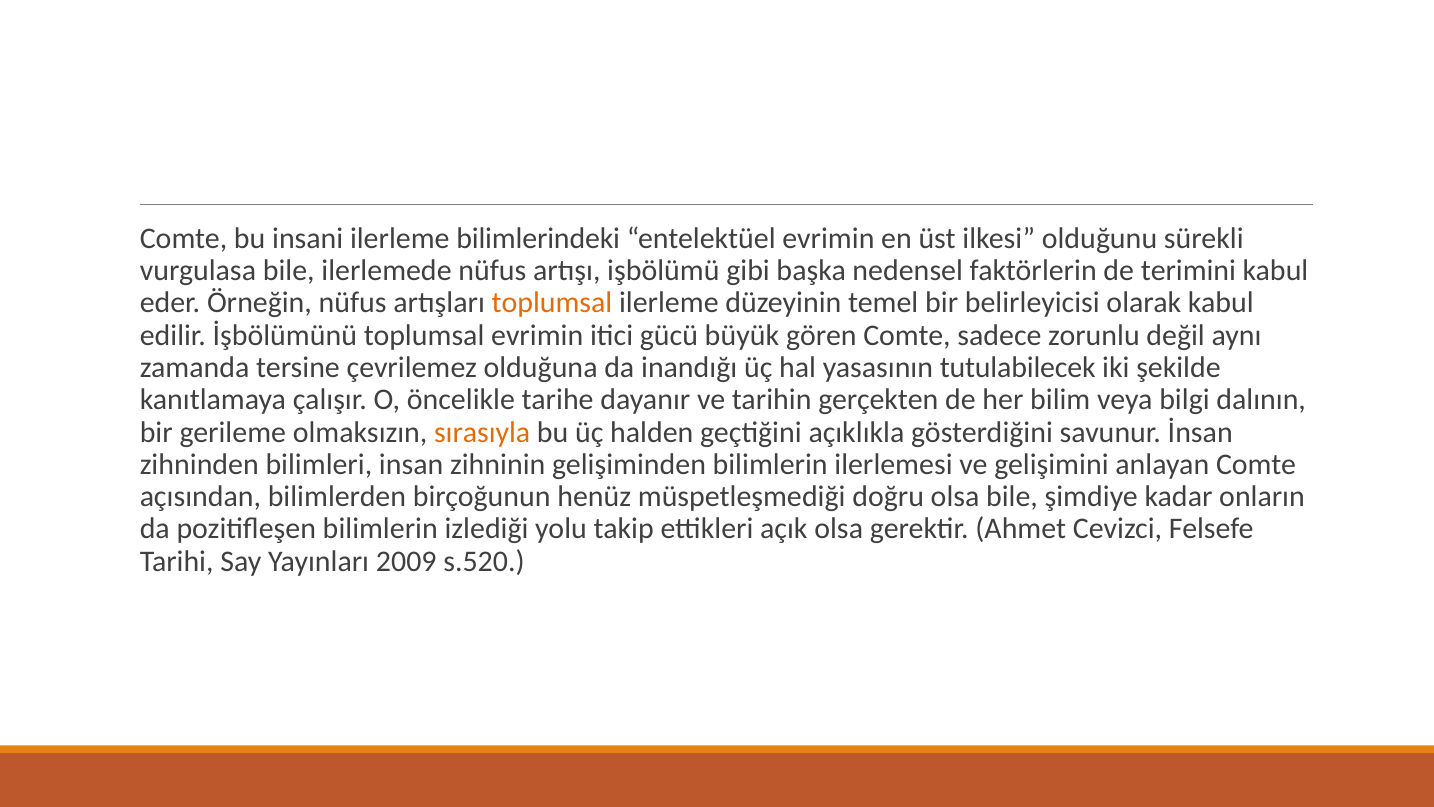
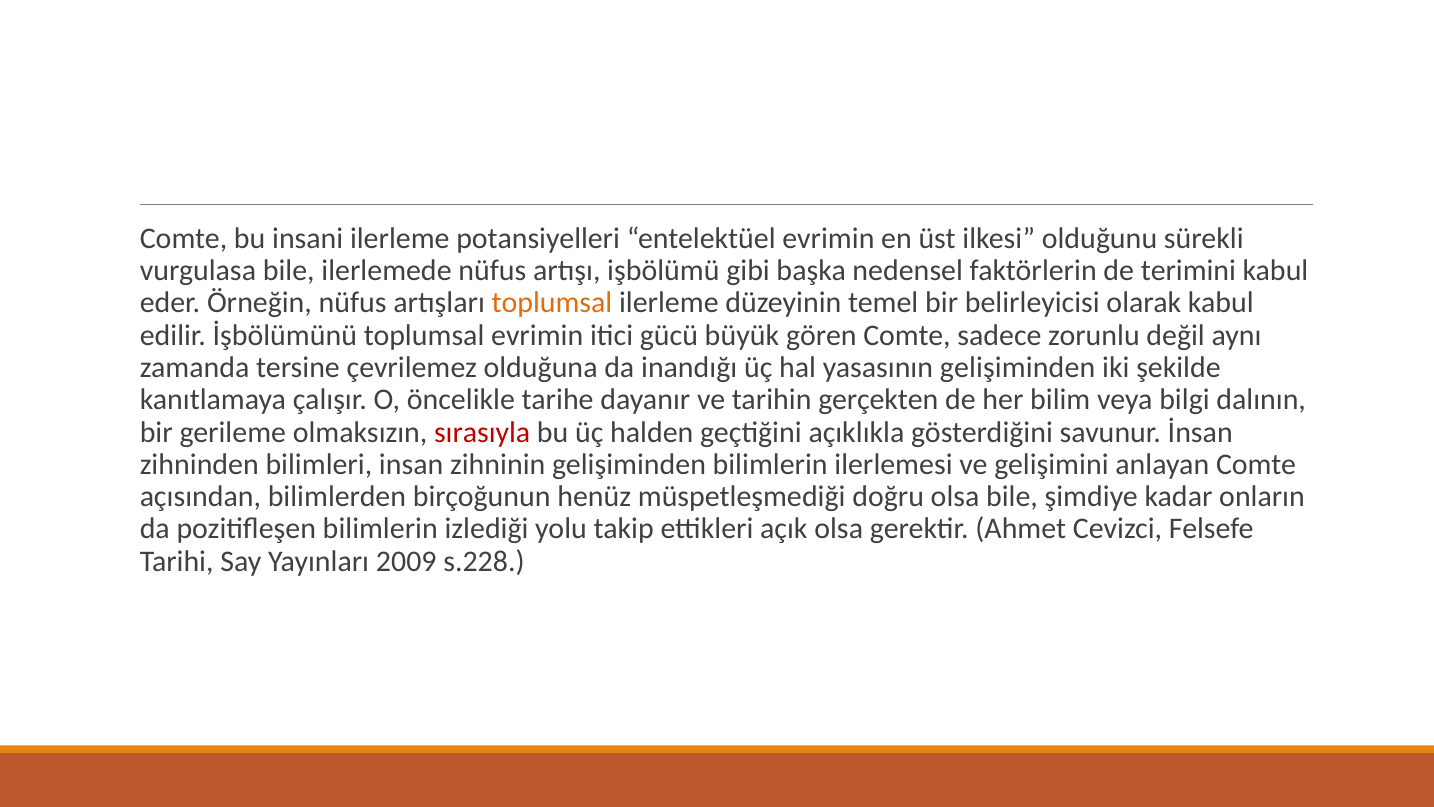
bilimlerindeki: bilimlerindeki -> potansiyelleri
yasasının tutulabilecek: tutulabilecek -> gelişiminden
sırasıyla colour: orange -> red
s.520: s.520 -> s.228
